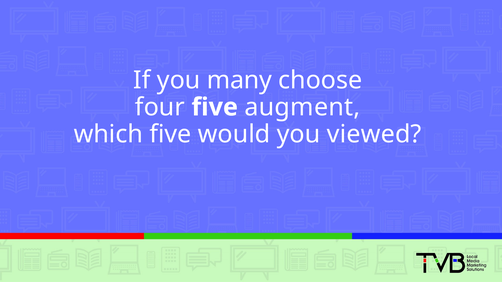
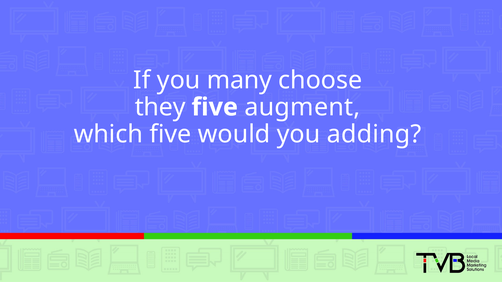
four: four -> they
viewed: viewed -> adding
